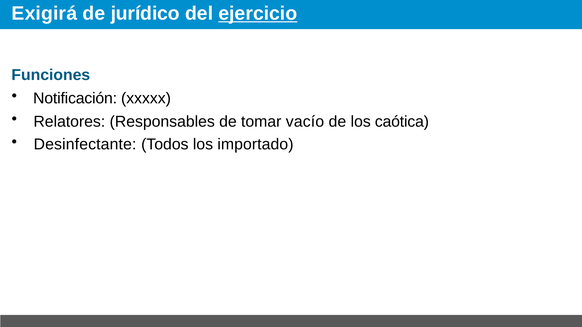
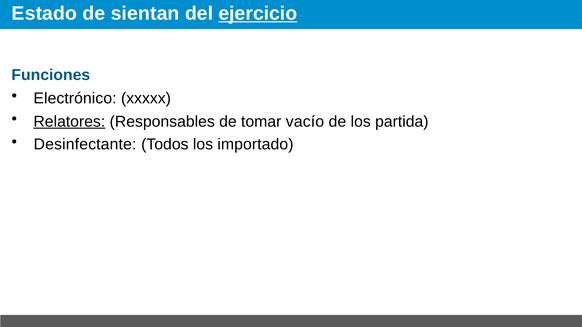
Exigirá: Exigirá -> Estado
jurídico: jurídico -> sientan
Notificación: Notificación -> Electrónico
Relatores underline: none -> present
caótica: caótica -> partida
